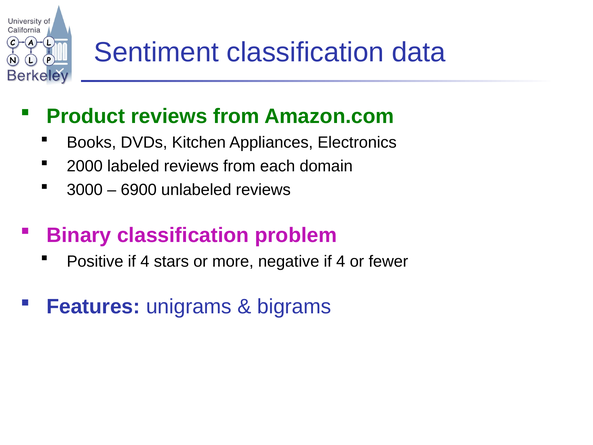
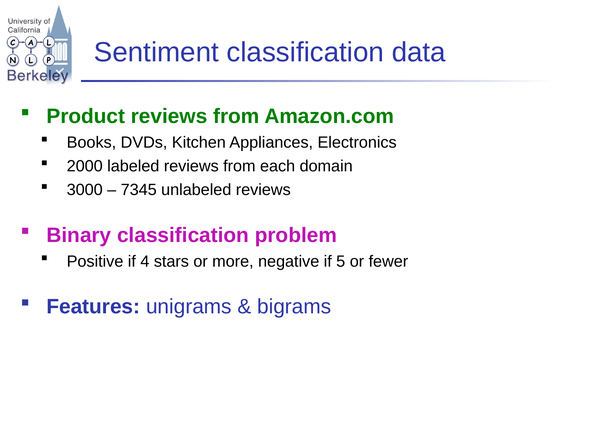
6900: 6900 -> 7345
negative if 4: 4 -> 5
